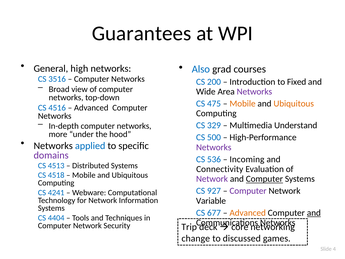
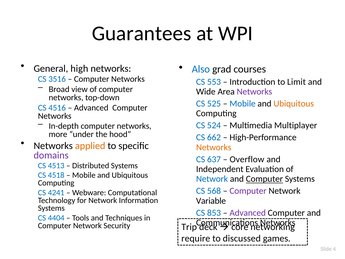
200: 200 -> 553
Fixed: Fixed -> Limit
475: 475 -> 525
Mobile at (243, 104) colour: orange -> blue
329: 329 -> 524
Understand: Understand -> Multiplayer
500: 500 -> 662
applied colour: blue -> orange
Networks at (214, 147) colour: purple -> orange
536: 536 -> 637
Incoming: Incoming -> Overflow
Connectivity: Connectivity -> Independent
Network at (212, 179) colour: purple -> blue
927: 927 -> 568
677: 677 -> 853
Advanced at (248, 213) colour: orange -> purple
and at (314, 213) underline: present -> none
change: change -> require
